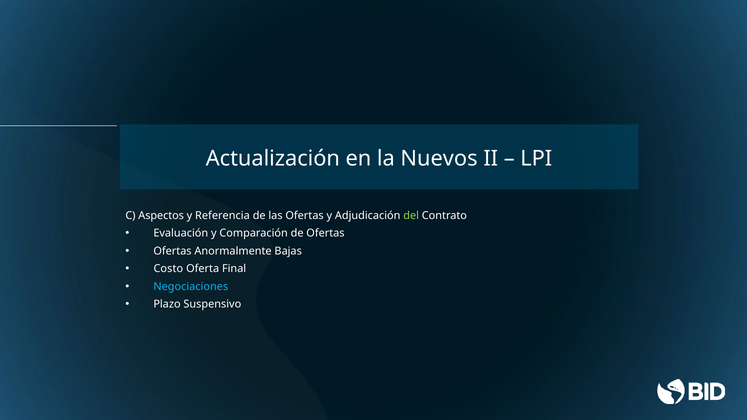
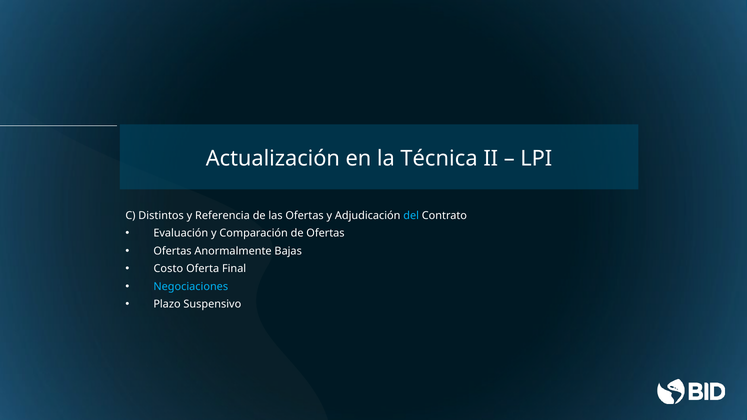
Nuevos: Nuevos -> Técnica
Aspectos: Aspectos -> Distintos
del colour: light green -> light blue
